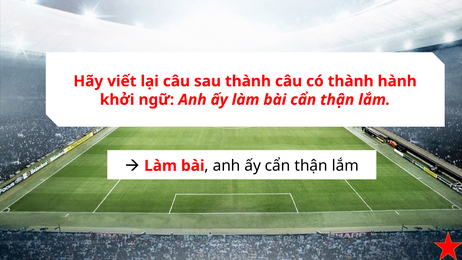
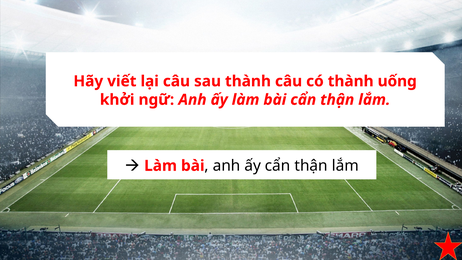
hành: hành -> uống
